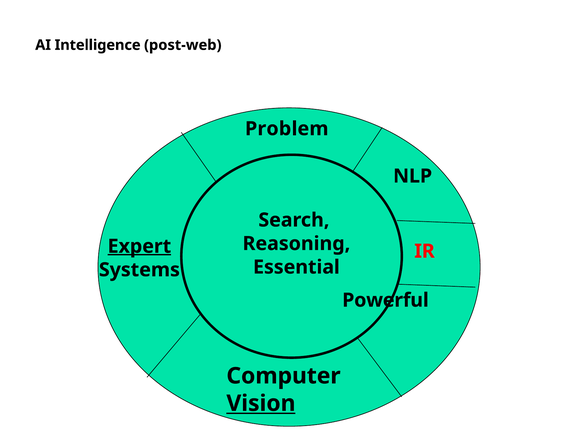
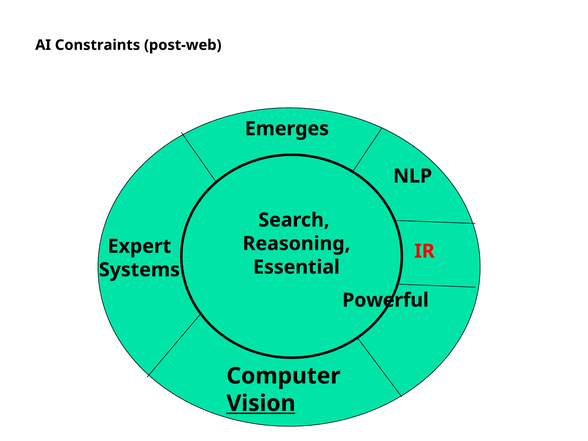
Intelligence: Intelligence -> Constraints
Problem: Problem -> Emerges
Expert underline: present -> none
